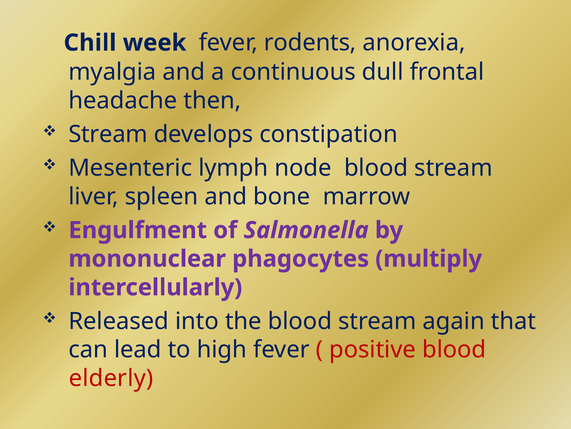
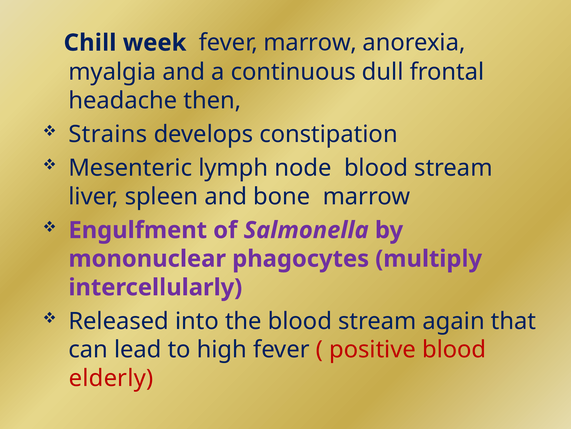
fever rodents: rodents -> marrow
Stream at (108, 134): Stream -> Strains
